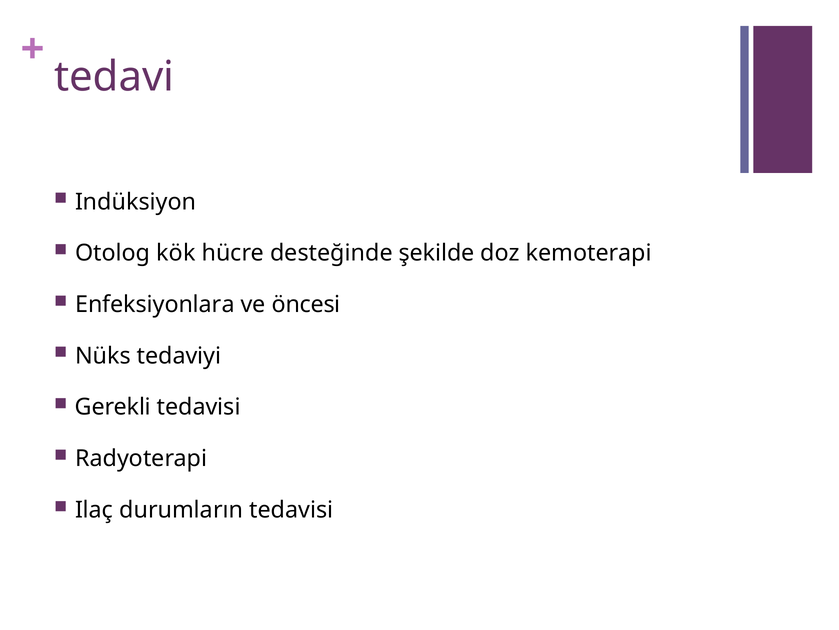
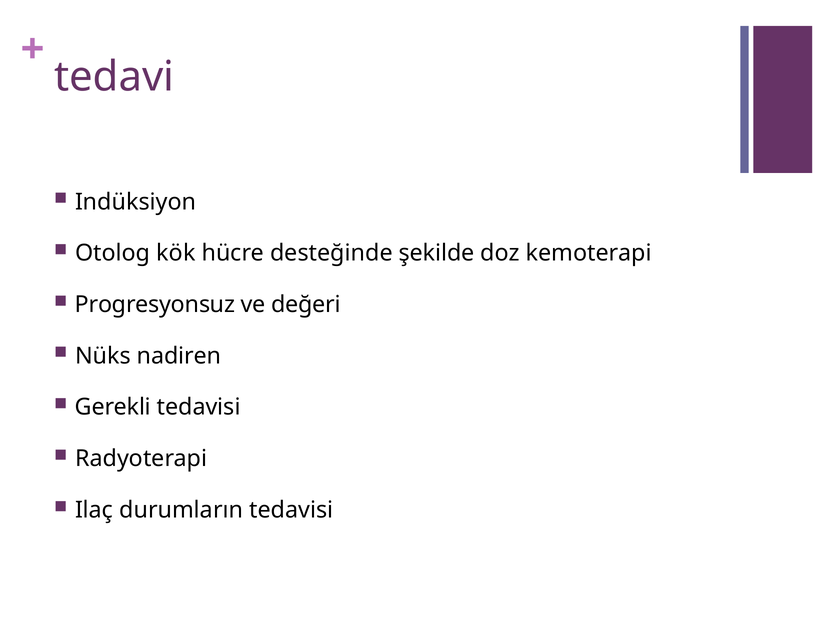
Enfeksiyonlara: Enfeksiyonlara -> Progresyonsuz
öncesi: öncesi -> değeri
tedaviyi: tedaviyi -> nadiren
